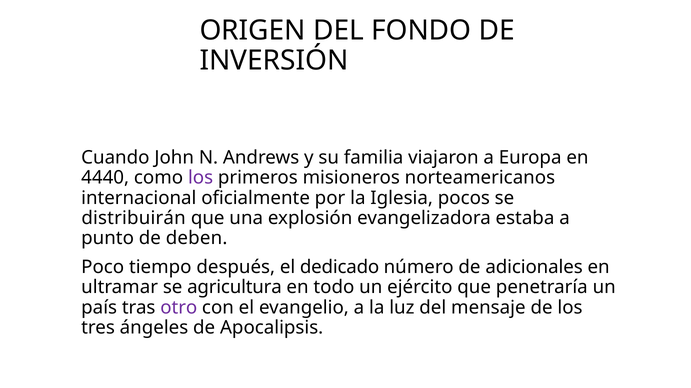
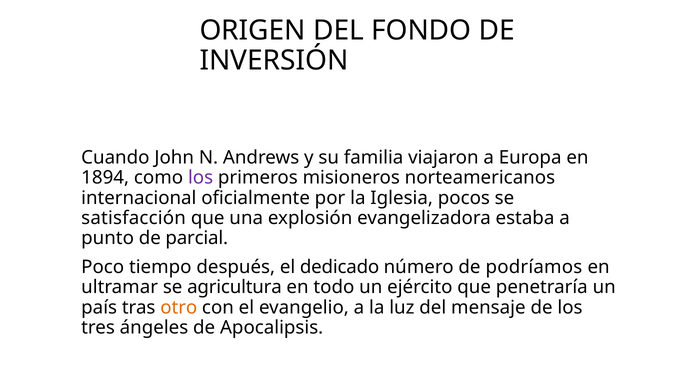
4440: 4440 -> 1894
distribuirán: distribuirán -> satisfacción
deben: deben -> parcial
adicionales: adicionales -> podríamos
otro colour: purple -> orange
